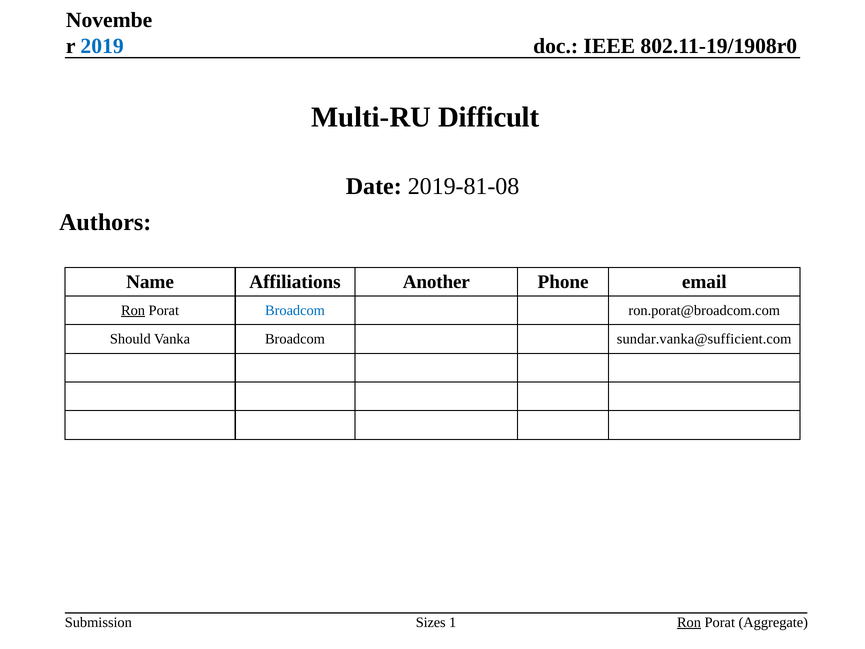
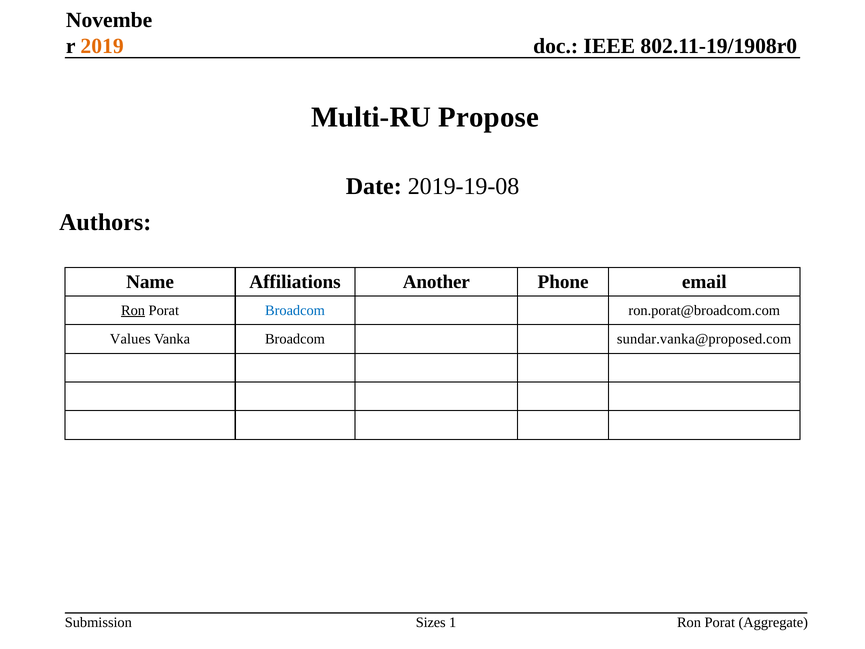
2019 colour: blue -> orange
Difficult: Difficult -> Propose
2019-81-08: 2019-81-08 -> 2019-19-08
Should: Should -> Values
sundar.vanka@sufficient.com: sundar.vanka@sufficient.com -> sundar.vanka@proposed.com
Ron at (689, 622) underline: present -> none
